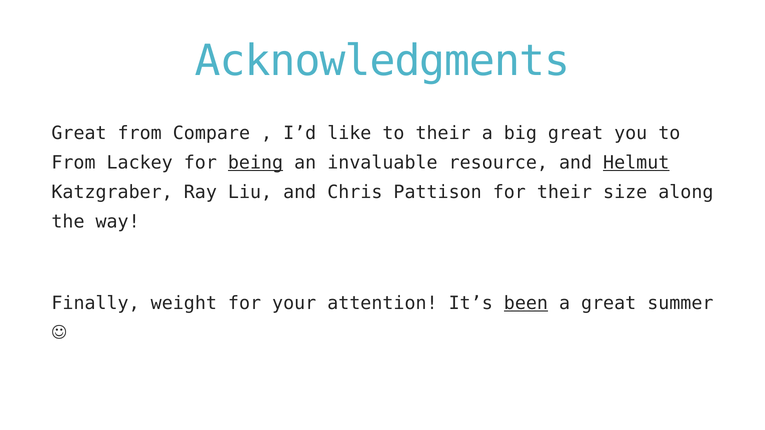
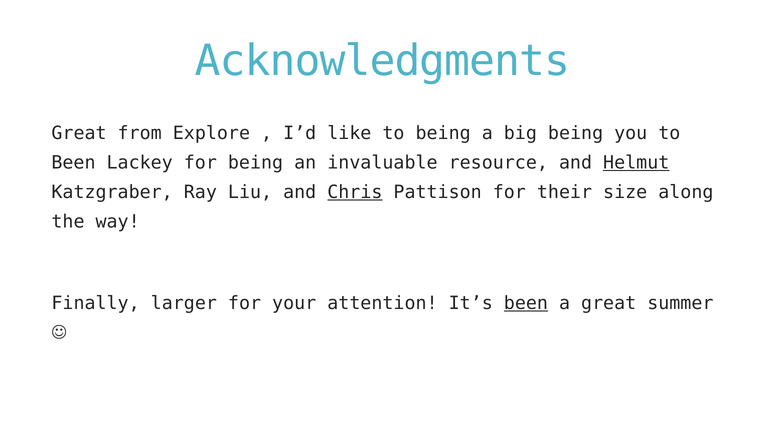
Compare: Compare -> Explore
to their: their -> being
big great: great -> being
From at (73, 163): From -> Been
being at (256, 163) underline: present -> none
Chris underline: none -> present
weight: weight -> larger
